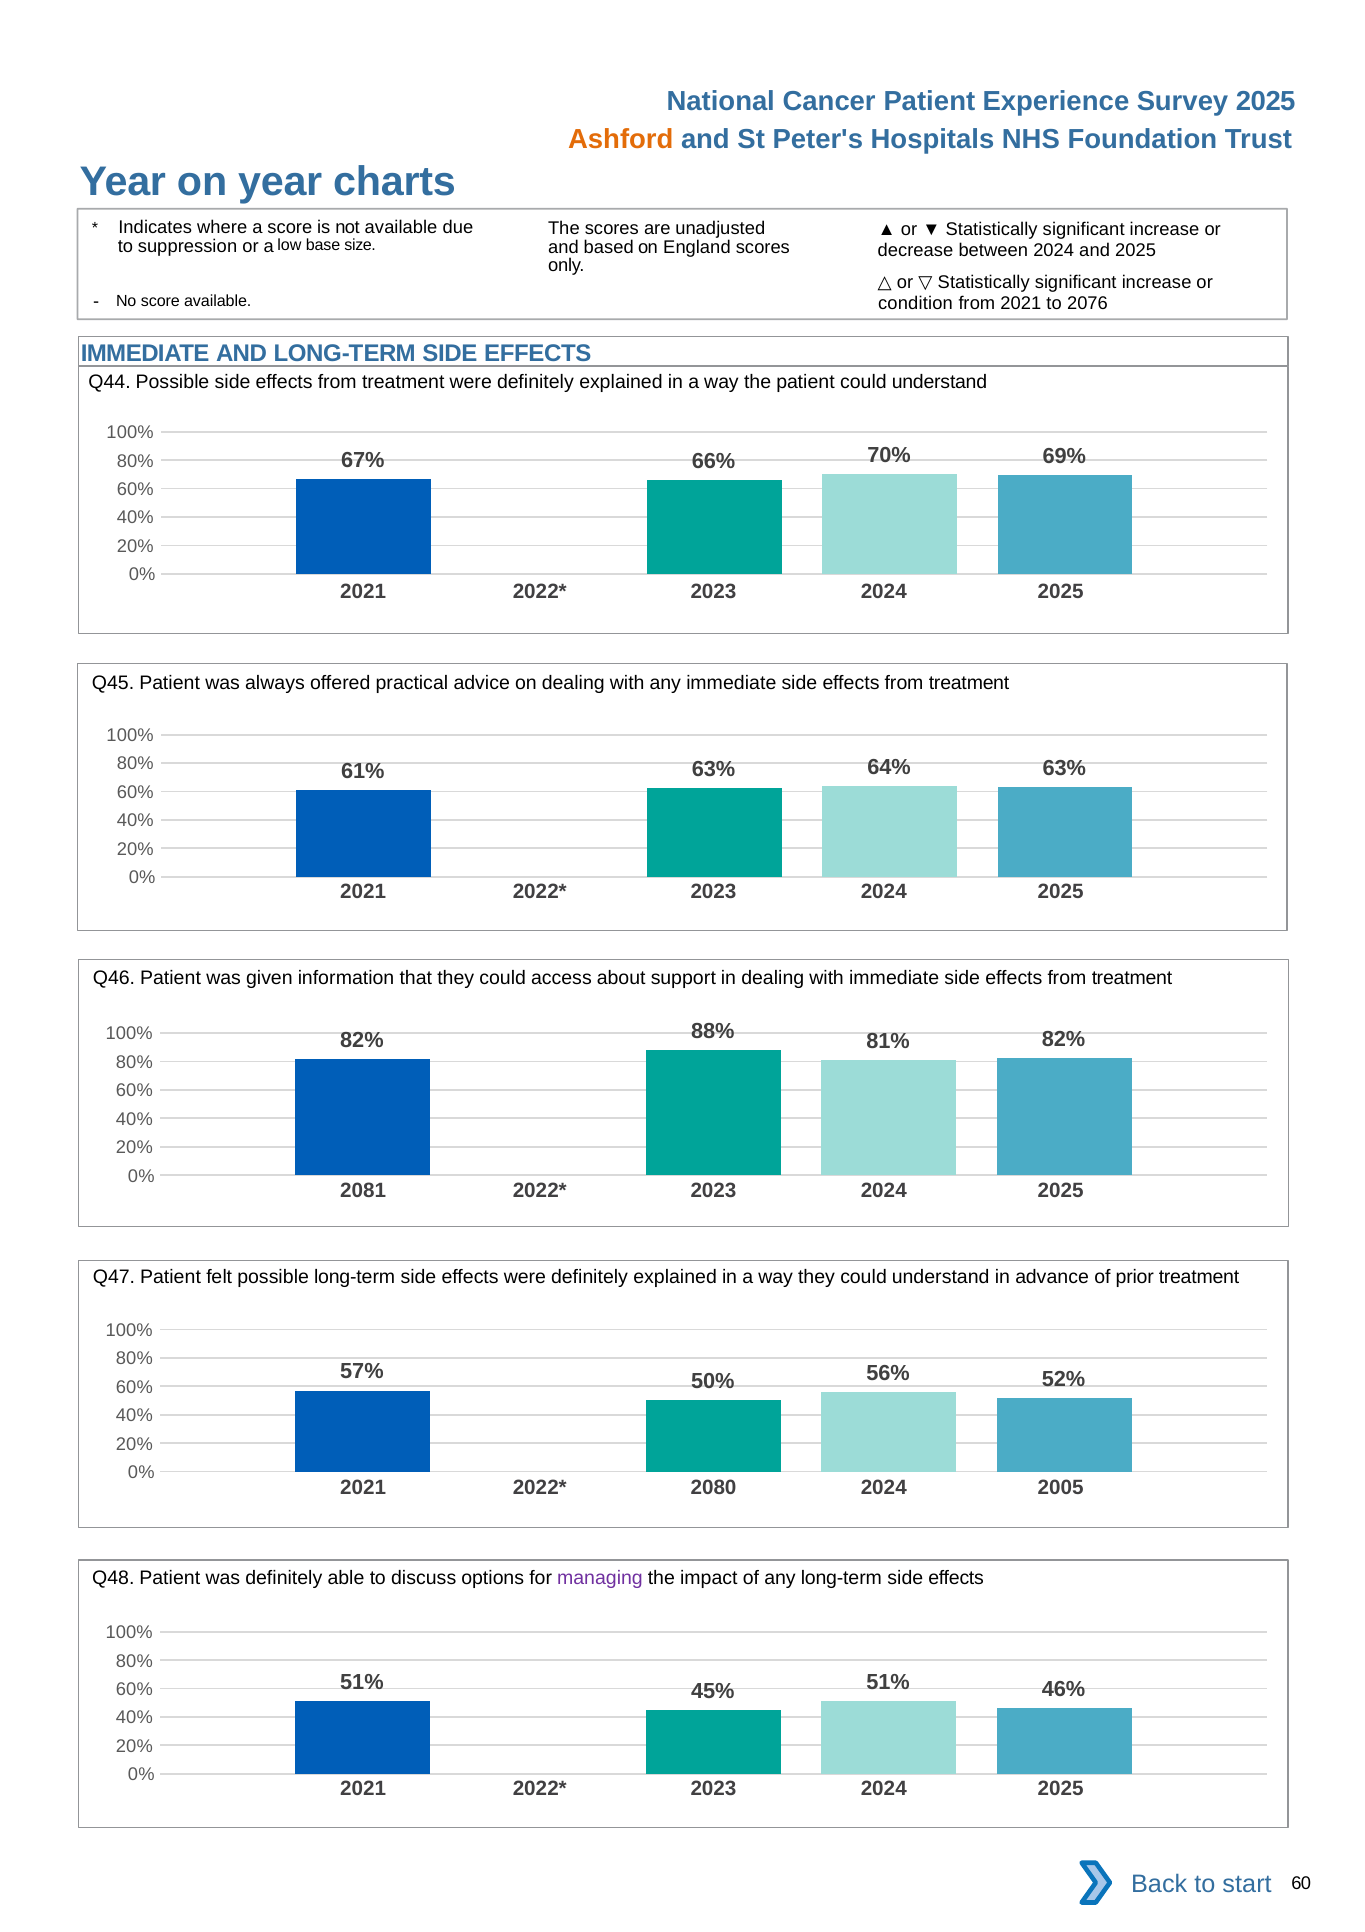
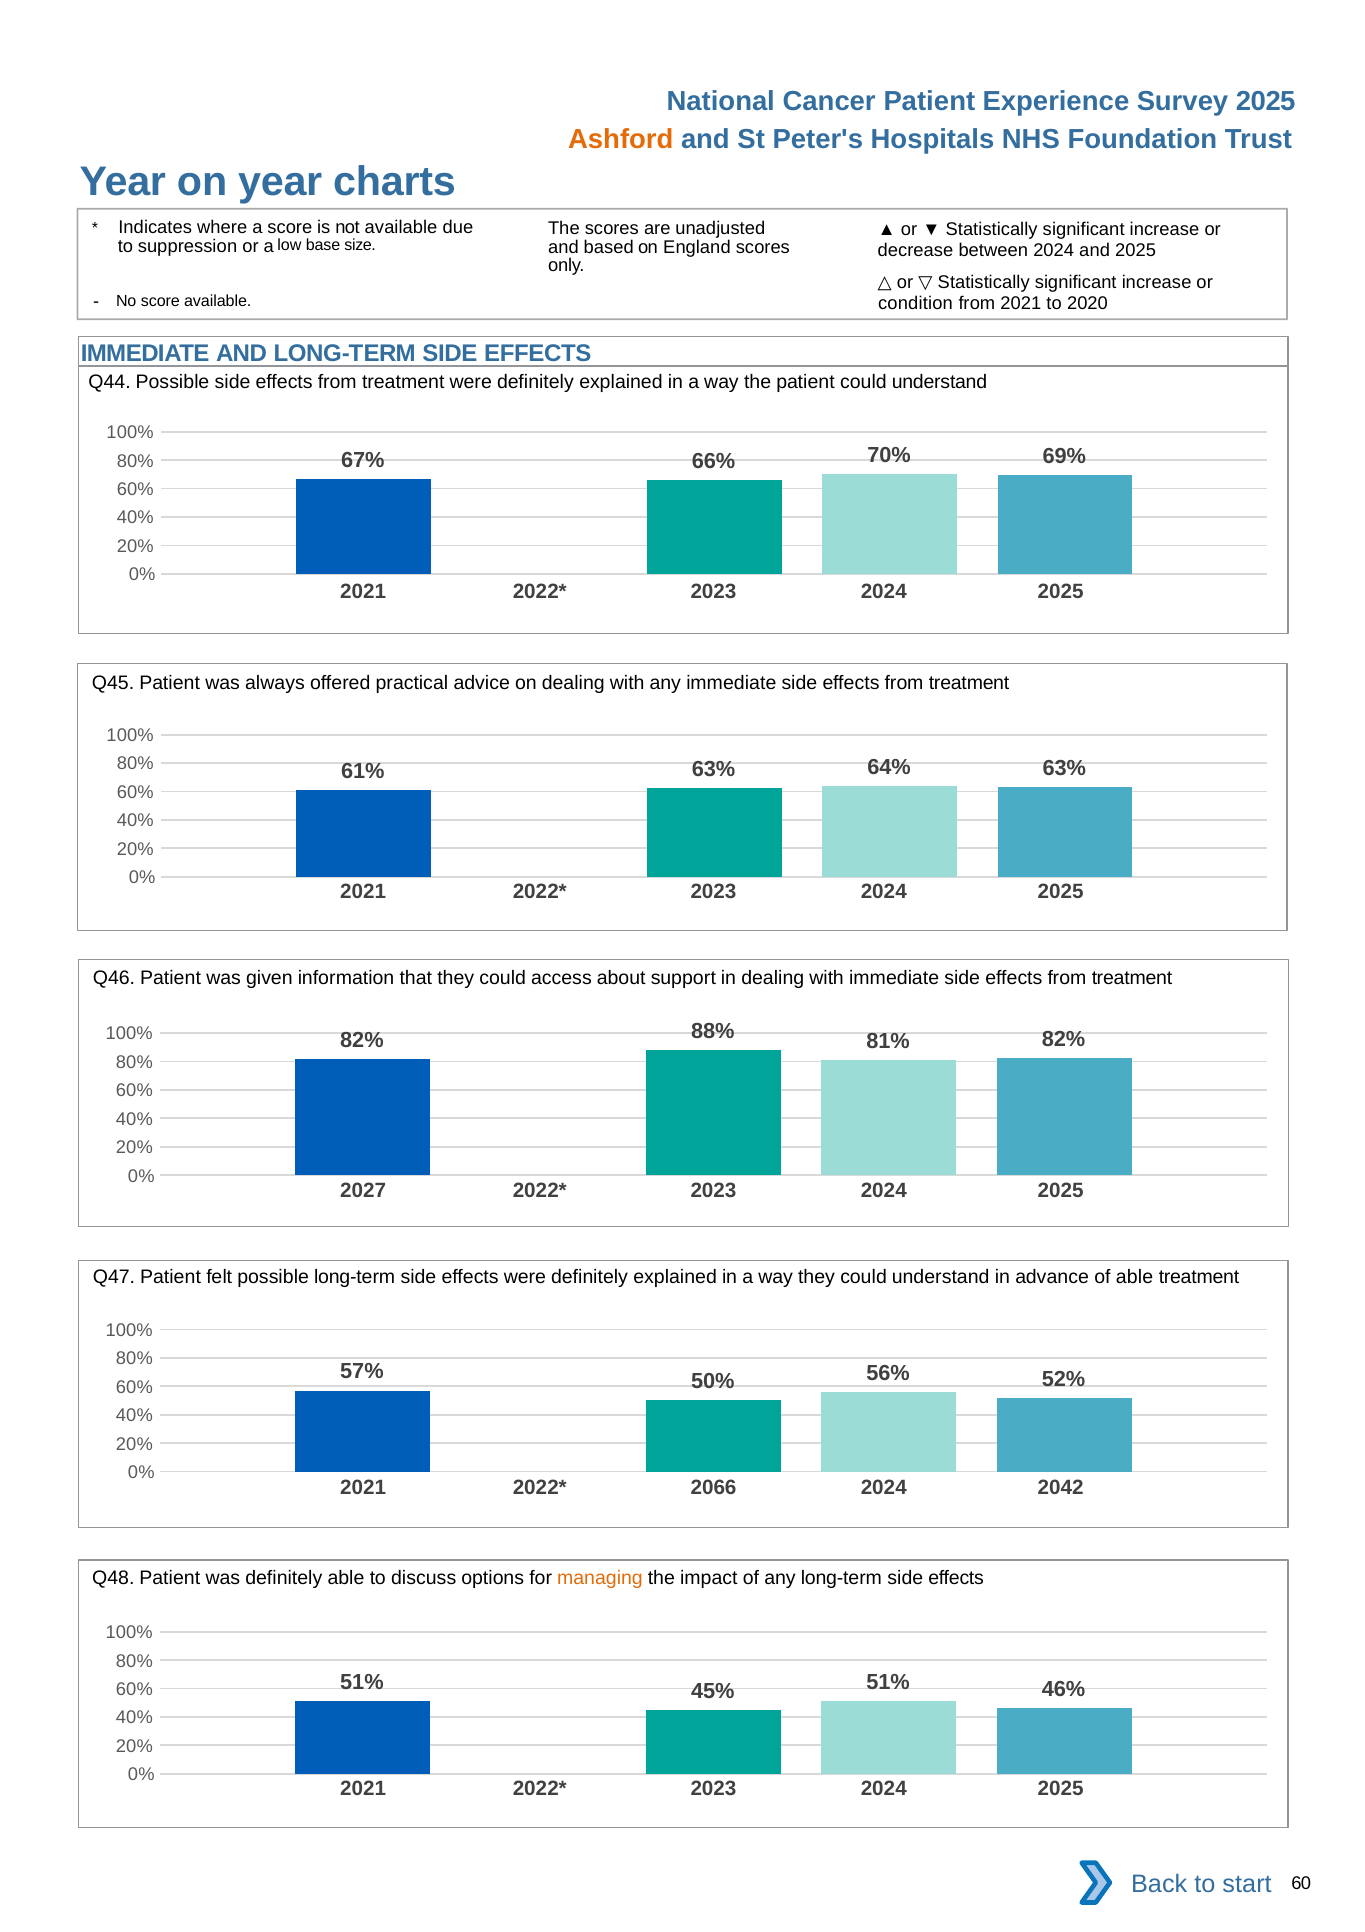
2076: 2076 -> 2020
2081: 2081 -> 2027
of prior: prior -> able
2080: 2080 -> 2066
2005: 2005 -> 2042
managing colour: purple -> orange
